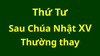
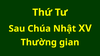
thay: thay -> gian
